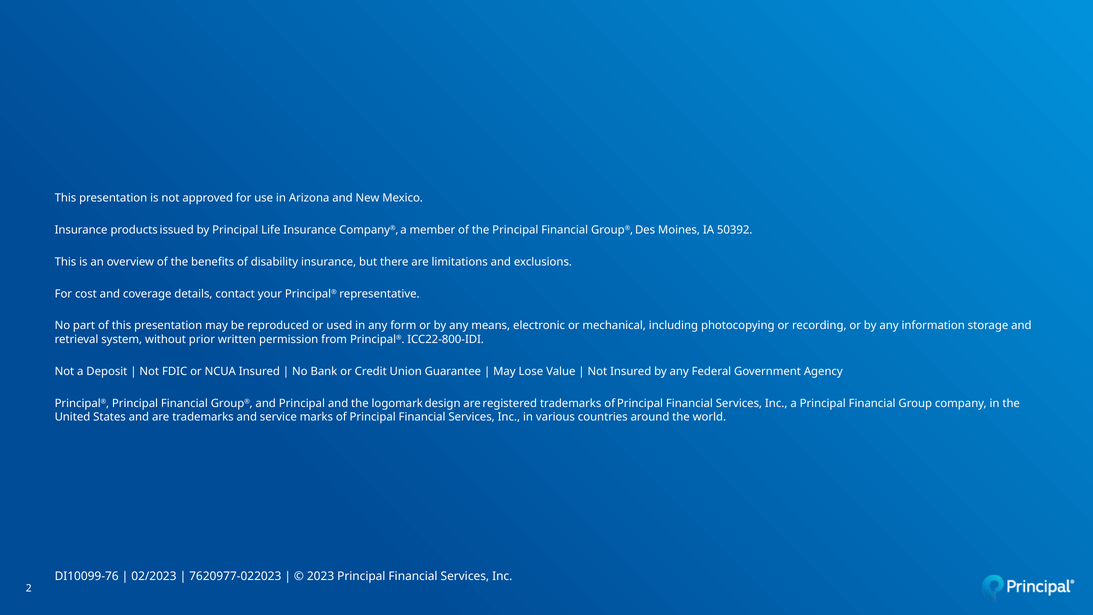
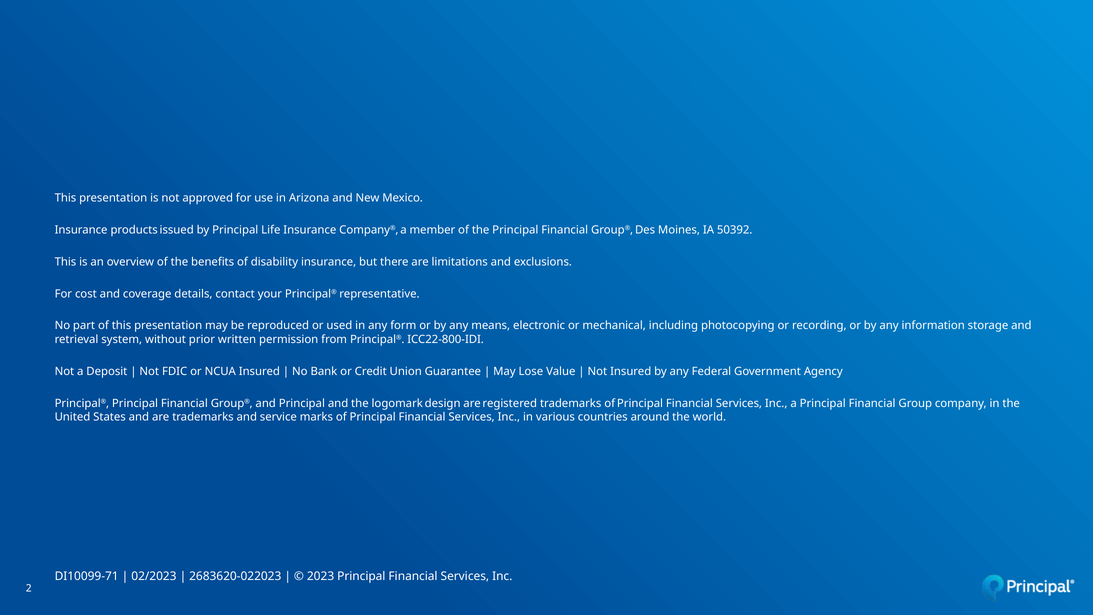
DI10099-76: DI10099-76 -> DI10099-71
7620977-022023: 7620977-022023 -> 2683620-022023
